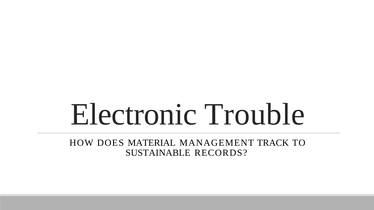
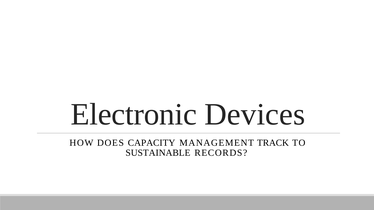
Trouble: Trouble -> Devices
MATERIAL: MATERIAL -> CAPACITY
